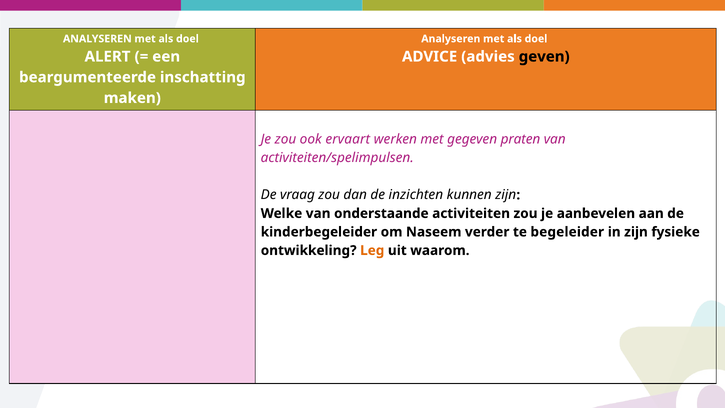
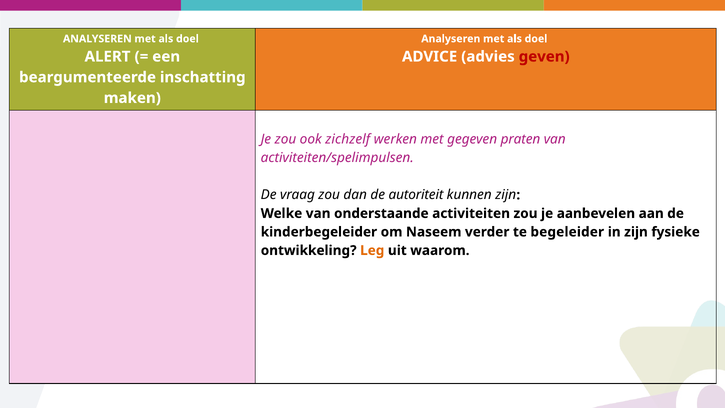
geven colour: black -> red
ervaart: ervaart -> zichzelf
inzichten: inzichten -> autoriteit
